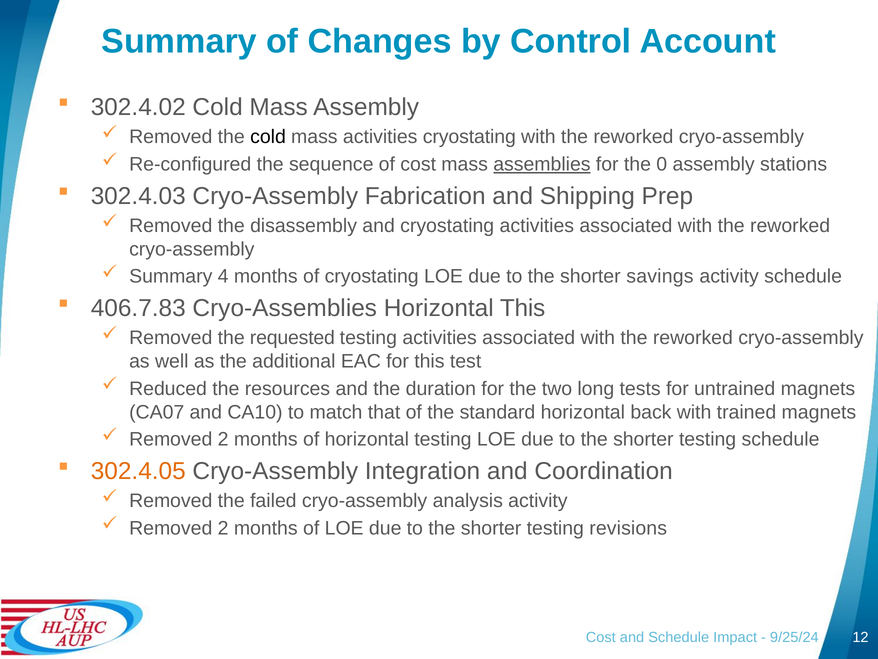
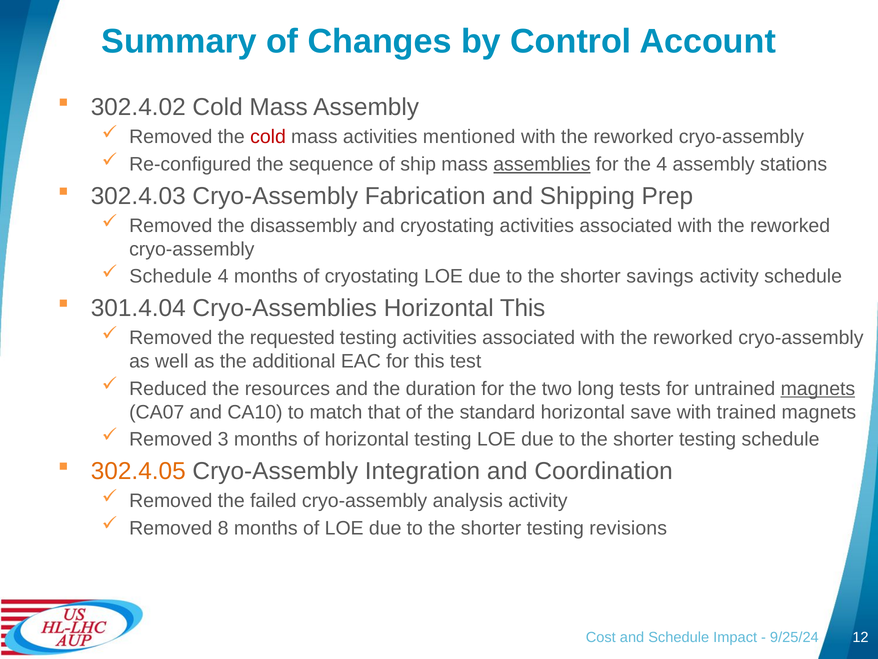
cold at (268, 137) colour: black -> red
activities cryostating: cryostating -> mentioned
of cost: cost -> ship
the 0: 0 -> 4
Summary at (171, 276): Summary -> Schedule
406.7.83: 406.7.83 -> 301.4.04
magnets at (818, 388) underline: none -> present
back: back -> save
2 at (223, 439): 2 -> 3
2 at (223, 528): 2 -> 8
